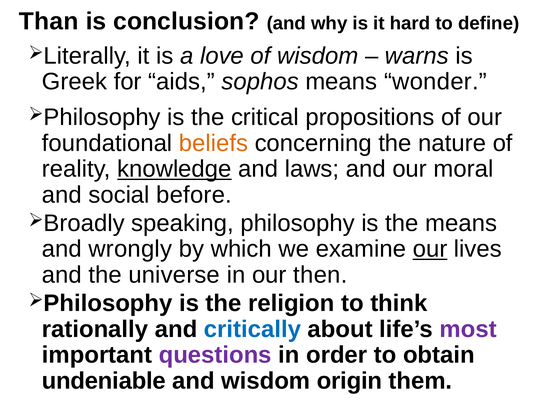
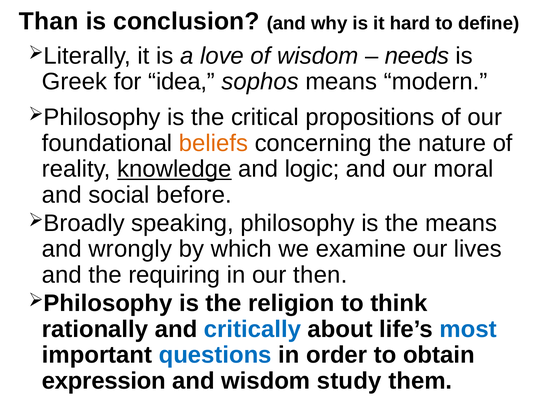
warns: warns -> needs
aids: aids -> idea
wonder: wonder -> modern
laws: laws -> logic
our at (430, 249) underline: present -> none
universe: universe -> requiring
most colour: purple -> blue
questions colour: purple -> blue
undeniable: undeniable -> expression
origin: origin -> study
